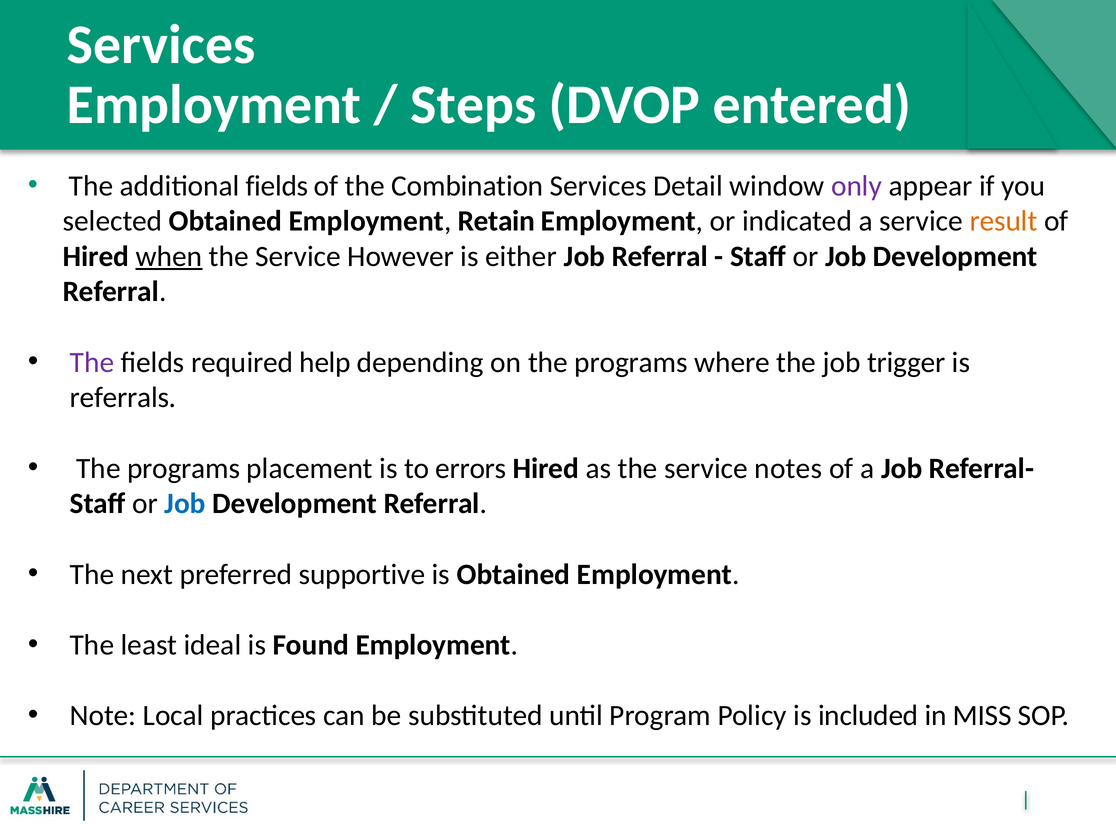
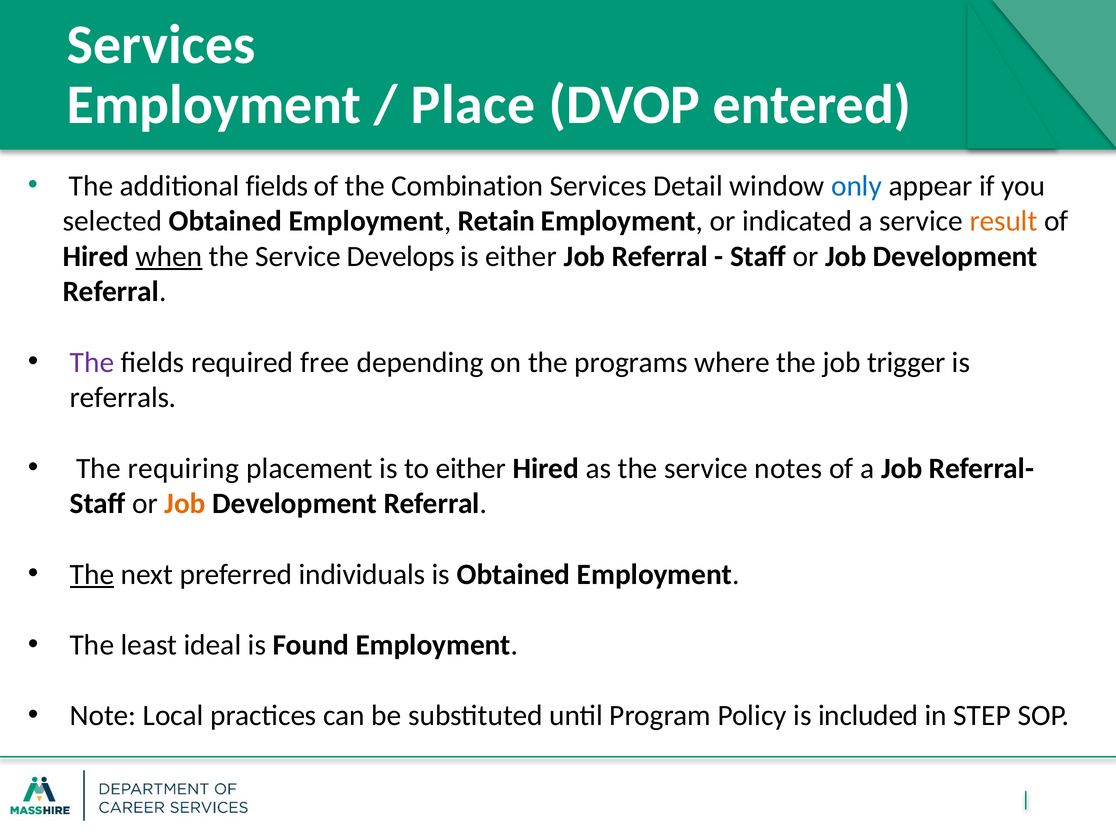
Steps: Steps -> Place
only colour: purple -> blue
However: However -> Develops
help: help -> free
programs at (184, 468): programs -> requiring
to errors: errors -> either
Job at (185, 504) colour: blue -> orange
The at (92, 574) underline: none -> present
supportive: supportive -> individuals
MISS: MISS -> STEP
